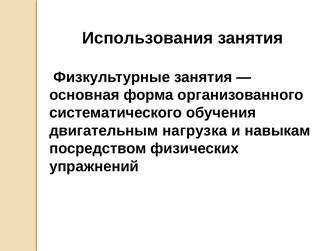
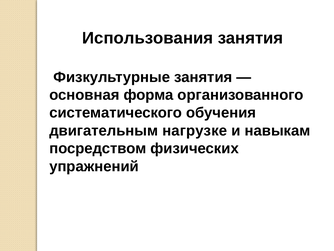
нагрузка: нагрузка -> нагрузке
